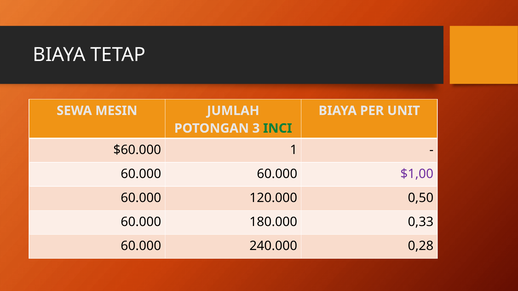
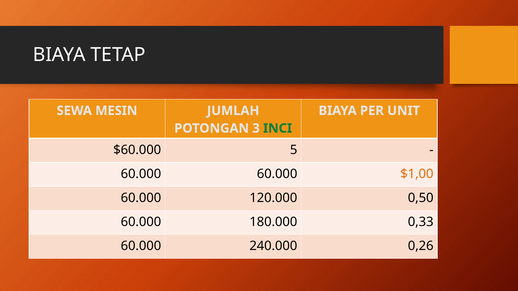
1: 1 -> 5
$1,00 colour: purple -> orange
0,28: 0,28 -> 0,26
